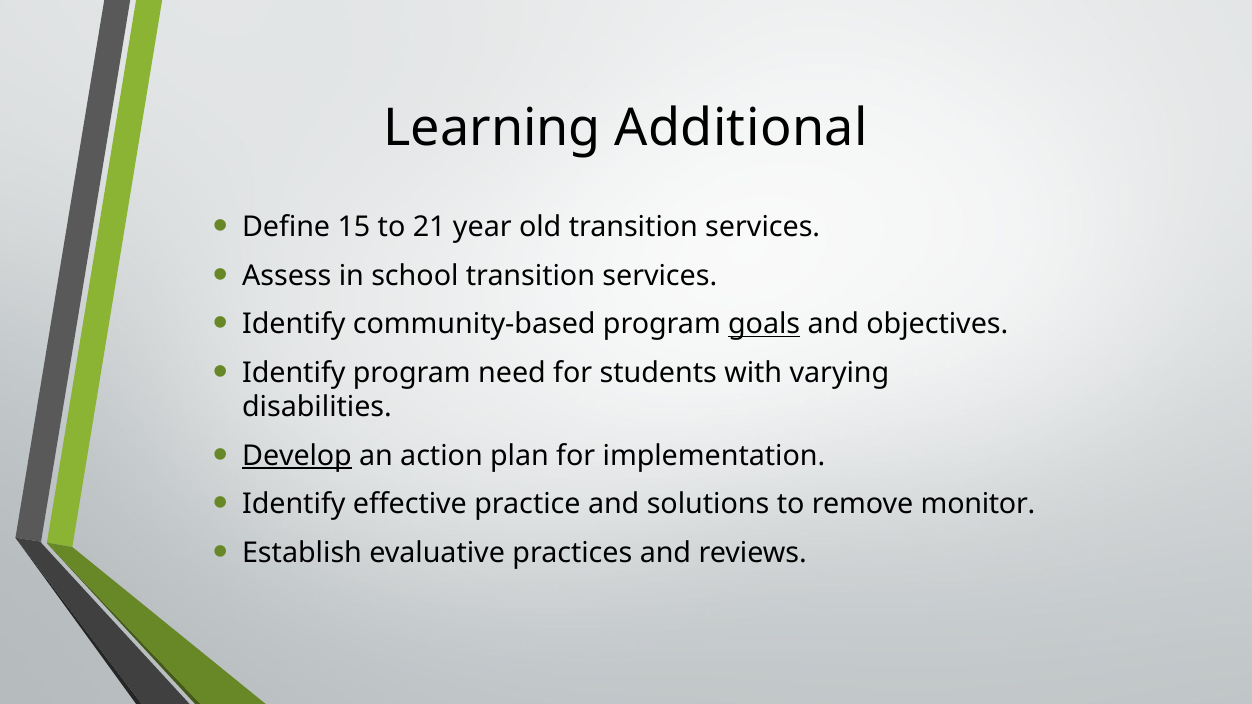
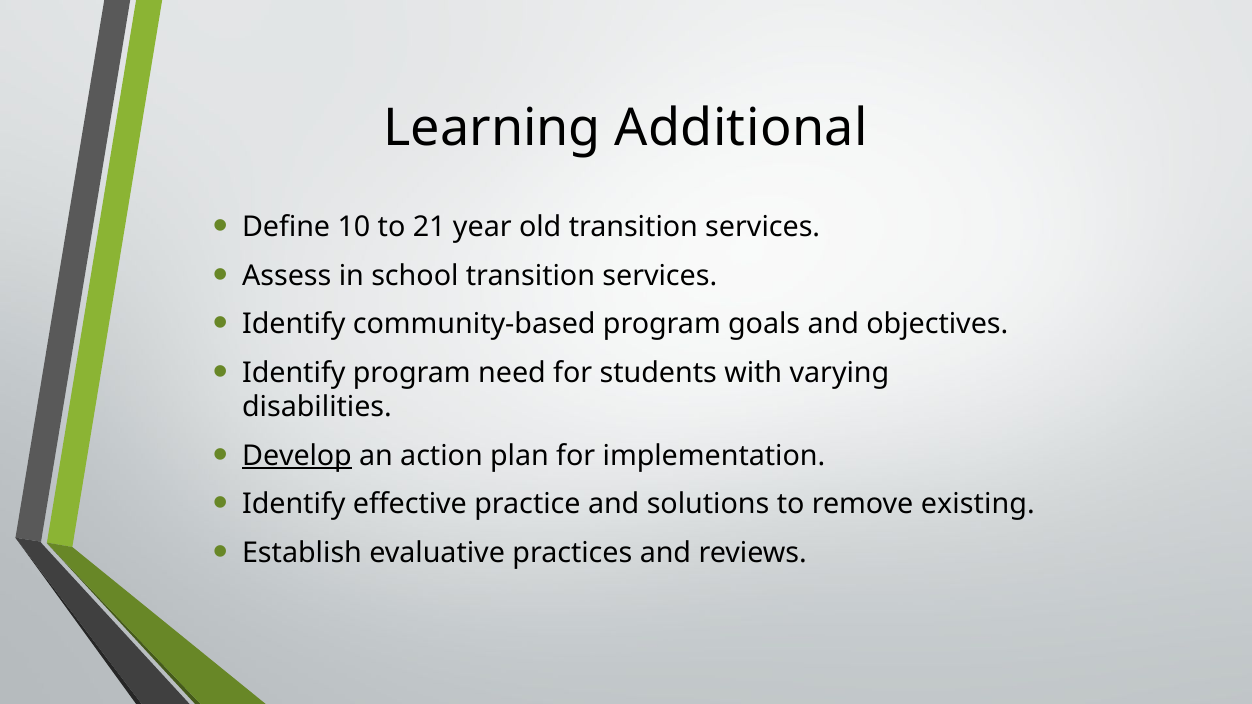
15: 15 -> 10
goals underline: present -> none
monitor: monitor -> existing
